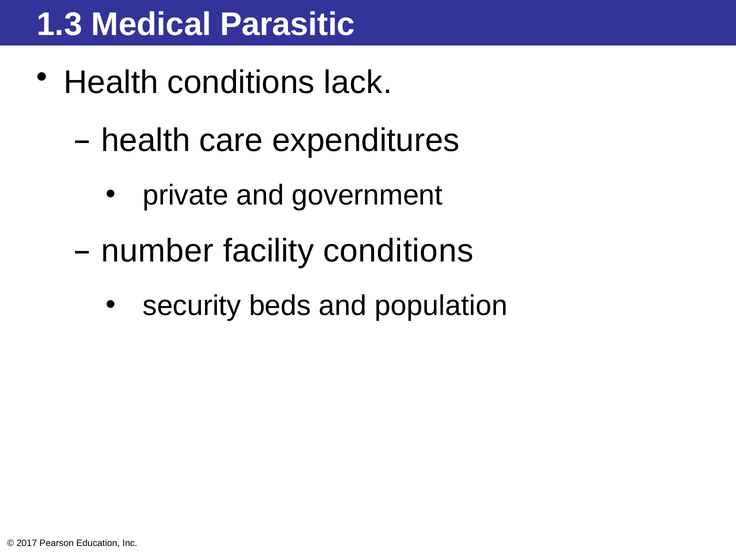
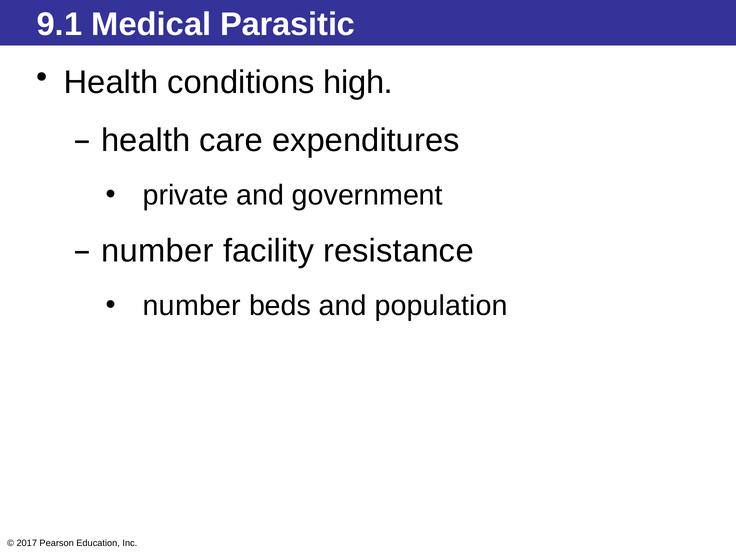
1.3: 1.3 -> 9.1
lack: lack -> high
facility conditions: conditions -> resistance
security at (192, 306): security -> number
